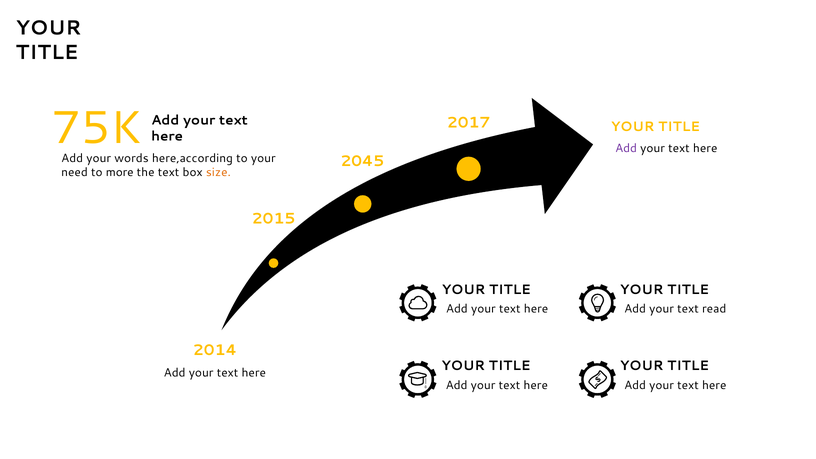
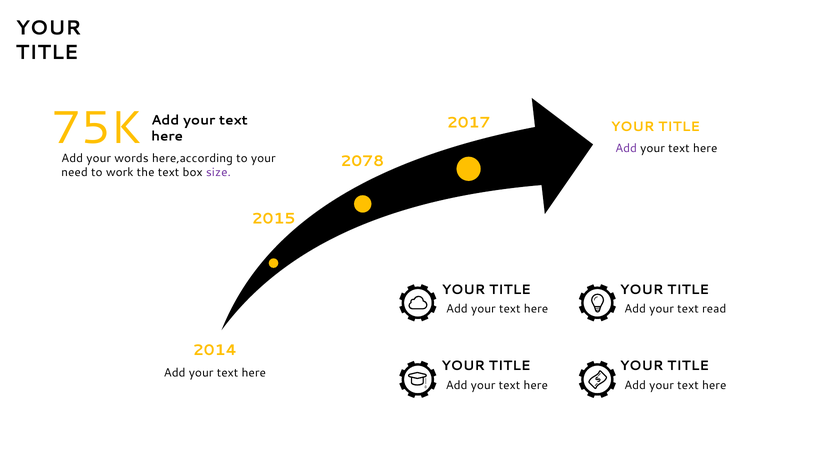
2045: 2045 -> 2078
more: more -> work
size colour: orange -> purple
